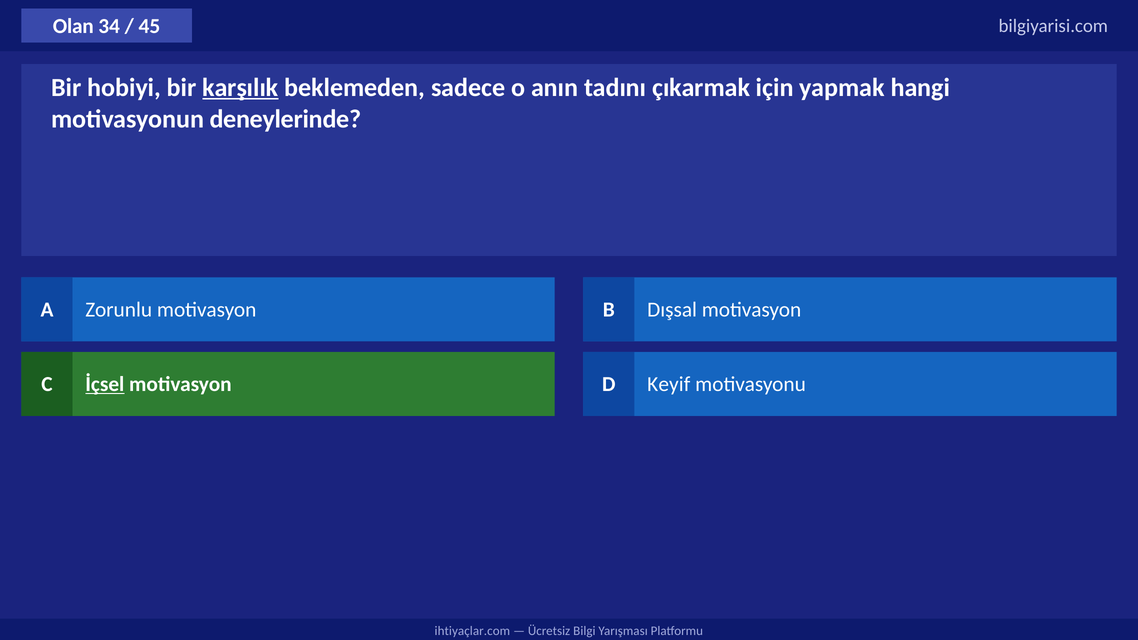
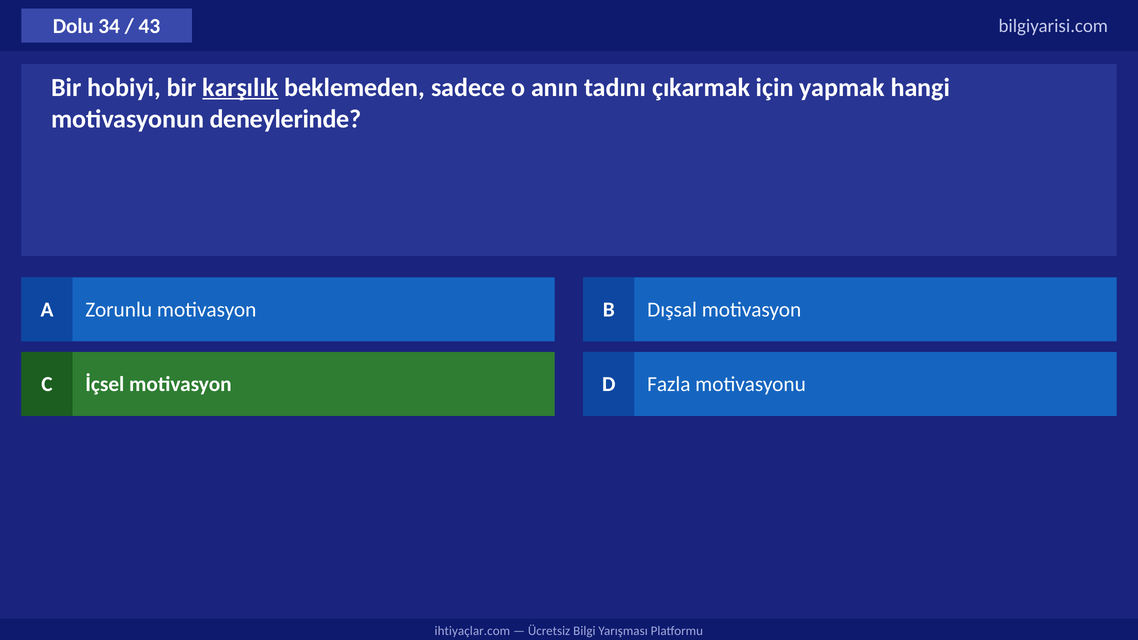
Olan: Olan -> Dolu
45: 45 -> 43
İçsel underline: present -> none
Keyif: Keyif -> Fazla
